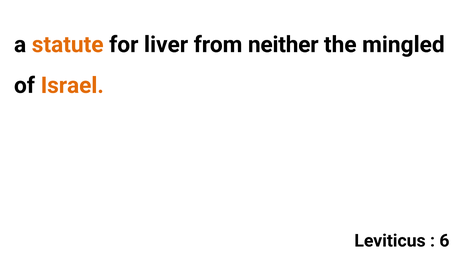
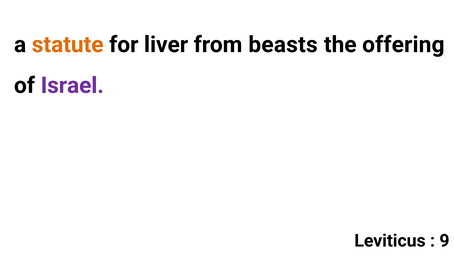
neither: neither -> beasts
mingled: mingled -> offering
Israel colour: orange -> purple
6: 6 -> 9
